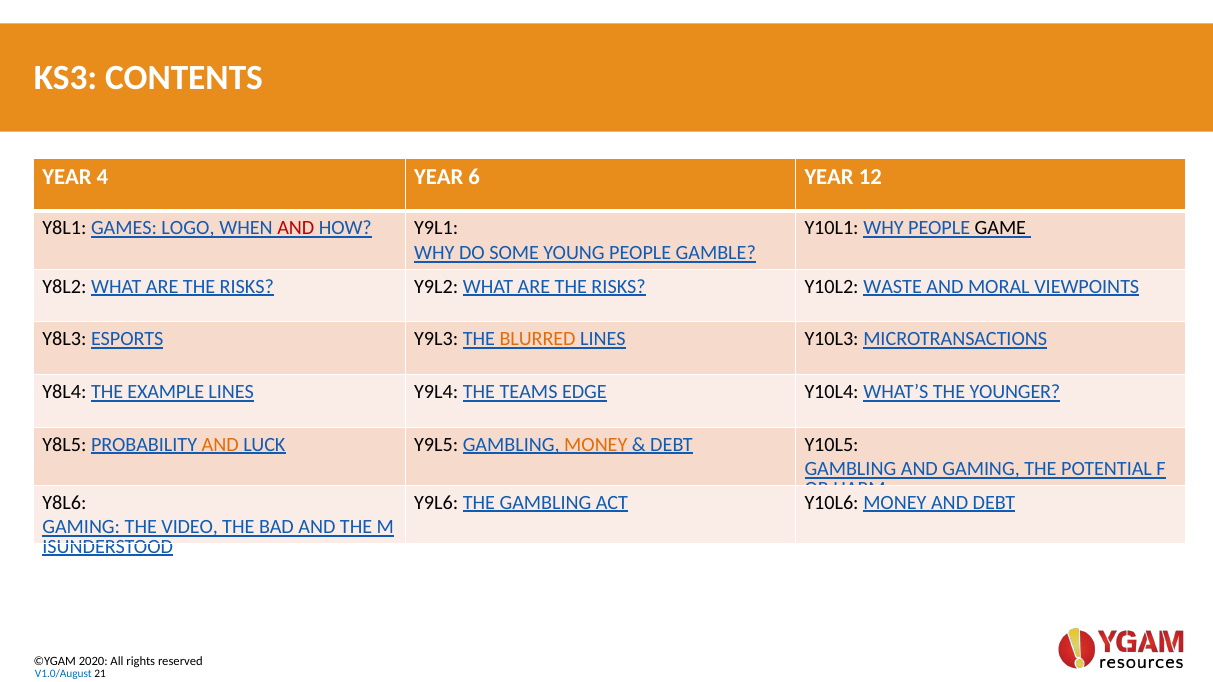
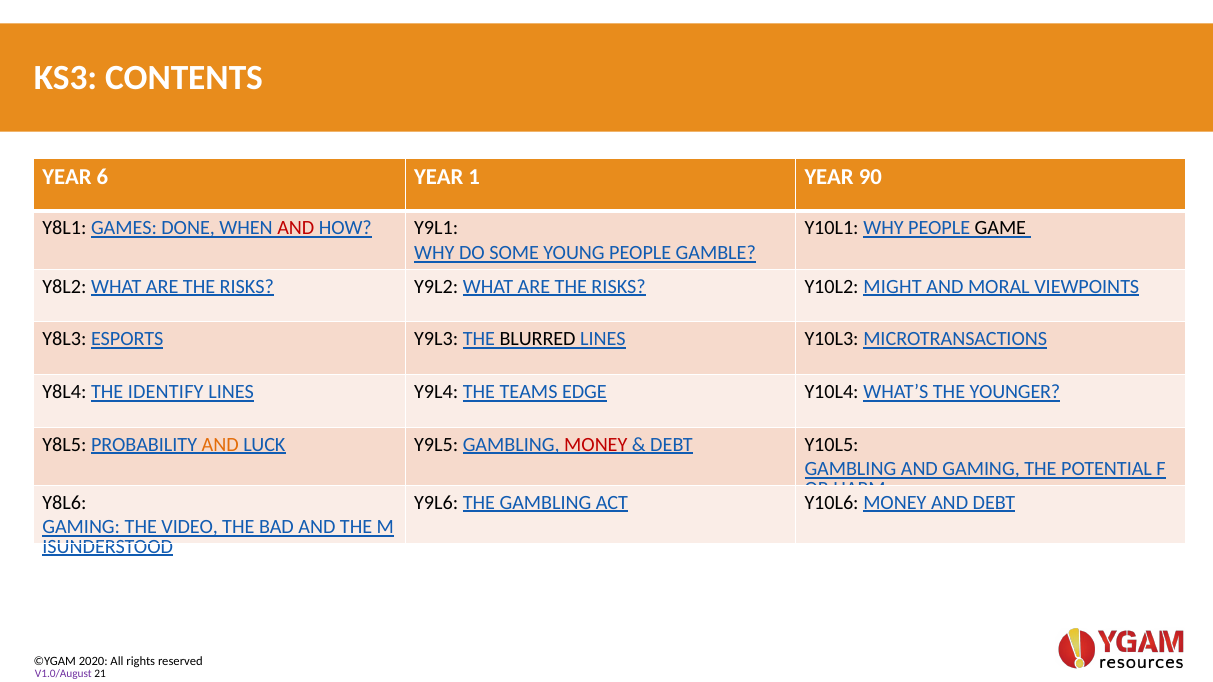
4: 4 -> 6
6: 6 -> 1
12: 12 -> 90
LOGO: LOGO -> DONE
WASTE: WASTE -> MIGHT
BLURRED colour: orange -> black
EXAMPLE: EXAMPLE -> IDENTIFY
MONEY at (596, 445) colour: orange -> red
V1.0/August colour: blue -> purple
